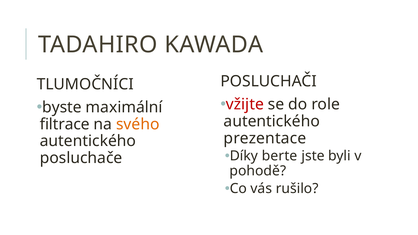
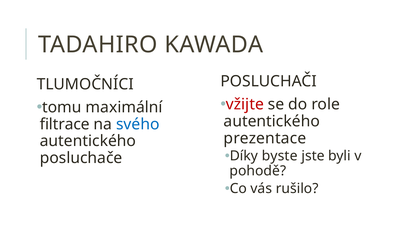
byste: byste -> tomu
svého colour: orange -> blue
berte: berte -> byste
